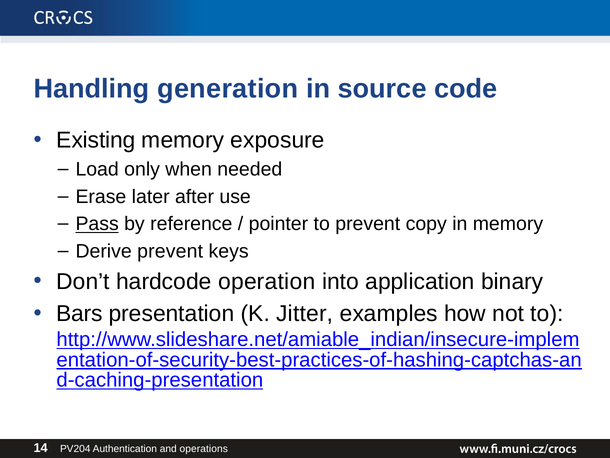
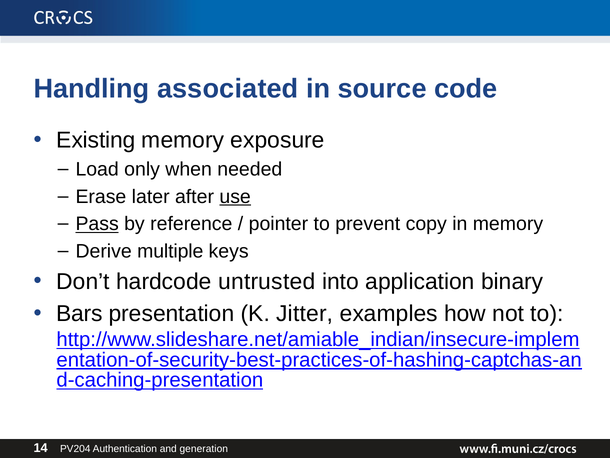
generation: generation -> associated
use underline: none -> present
Derive prevent: prevent -> multiple
operation: operation -> untrusted
operations: operations -> generation
